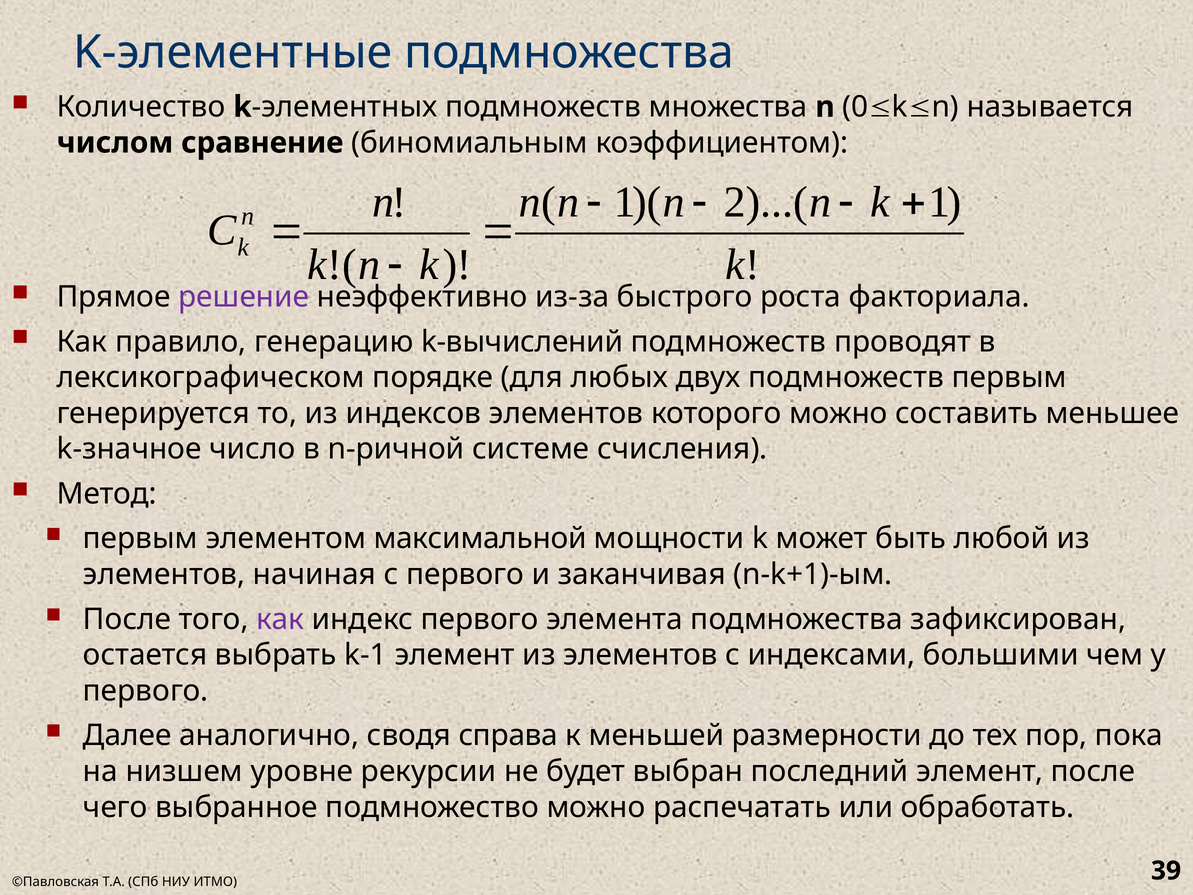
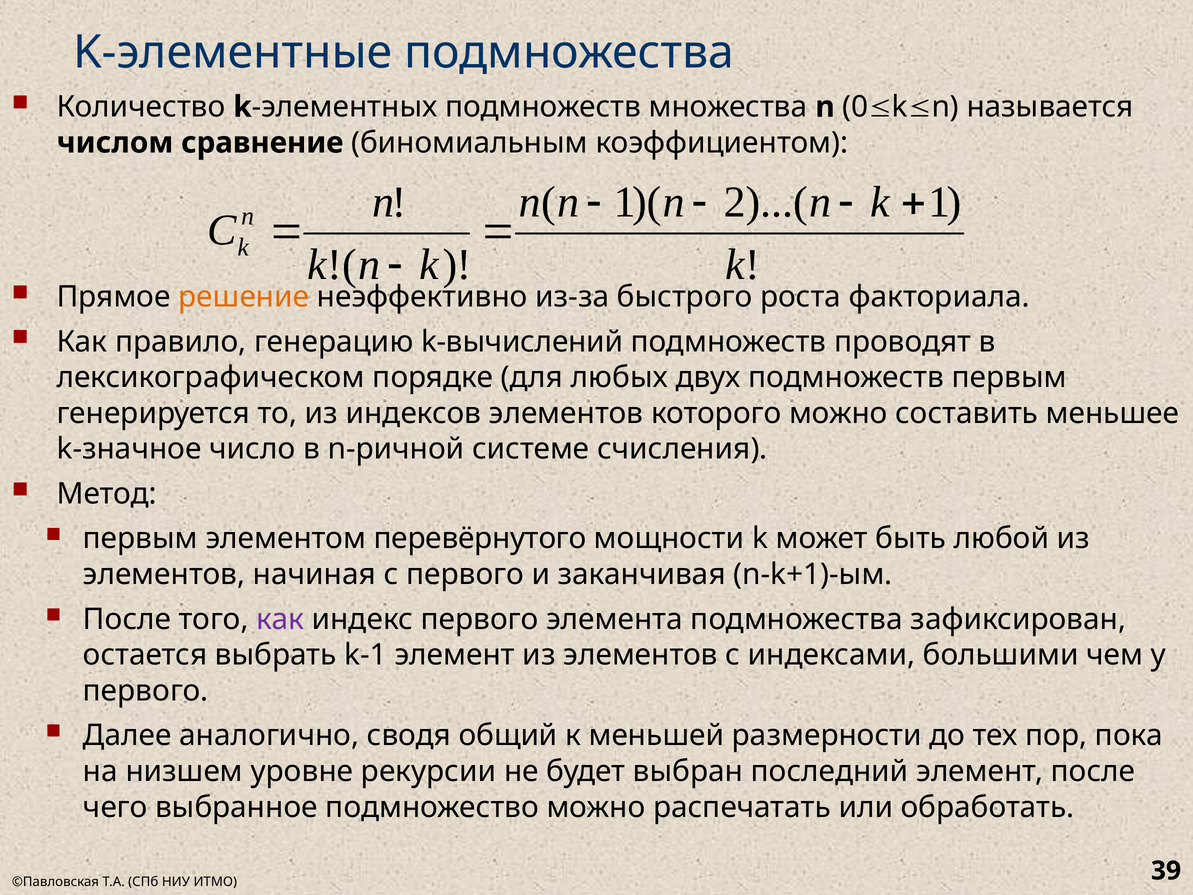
решение colour: purple -> orange
максимальной: максимальной -> перевёрнутого
справа: справа -> общий
